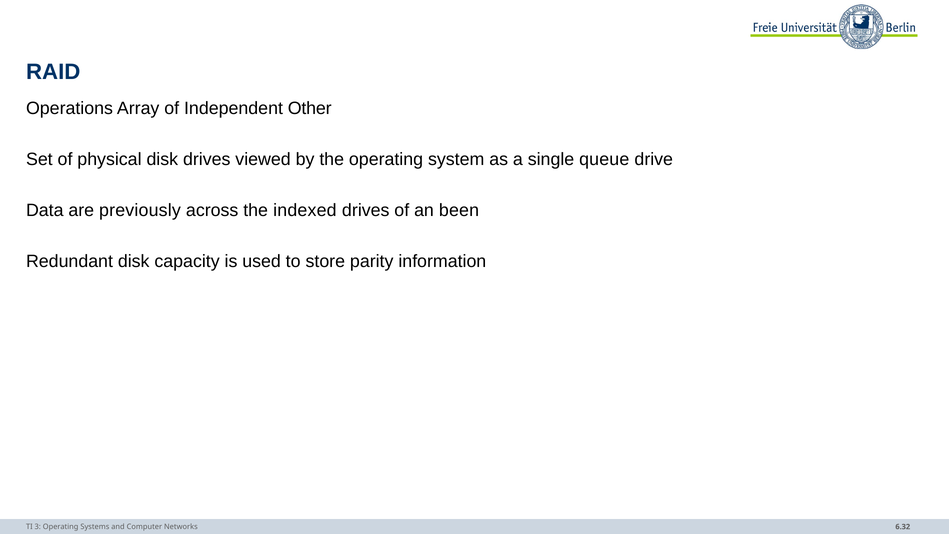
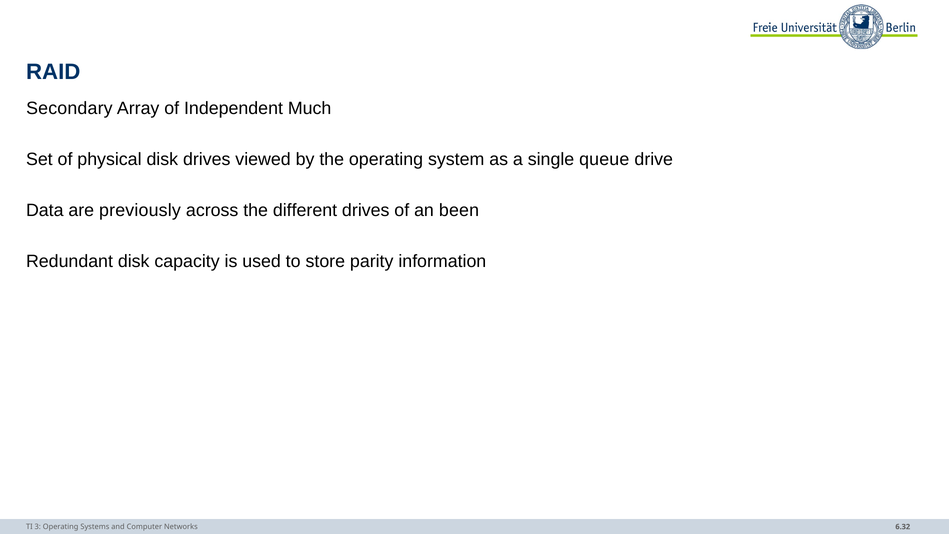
Operations: Operations -> Secondary
Other: Other -> Much
indexed: indexed -> different
